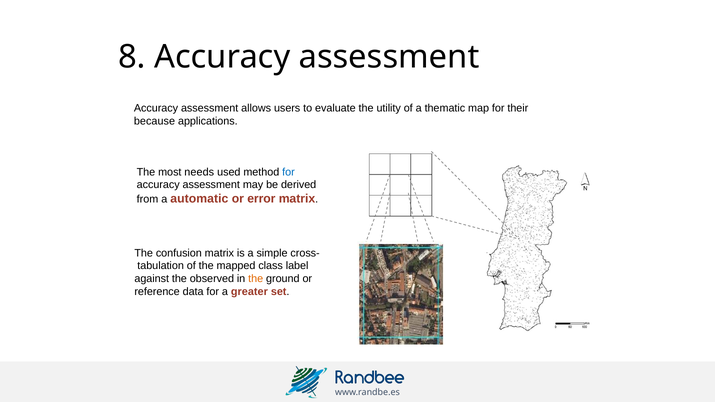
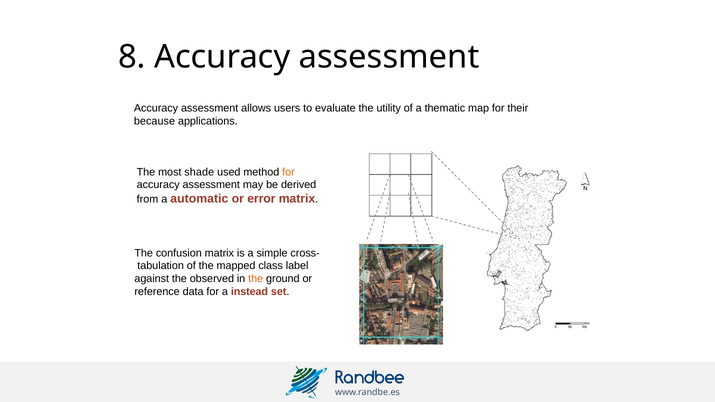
needs: needs -> shade
for at (288, 172) colour: blue -> orange
greater: greater -> instead
